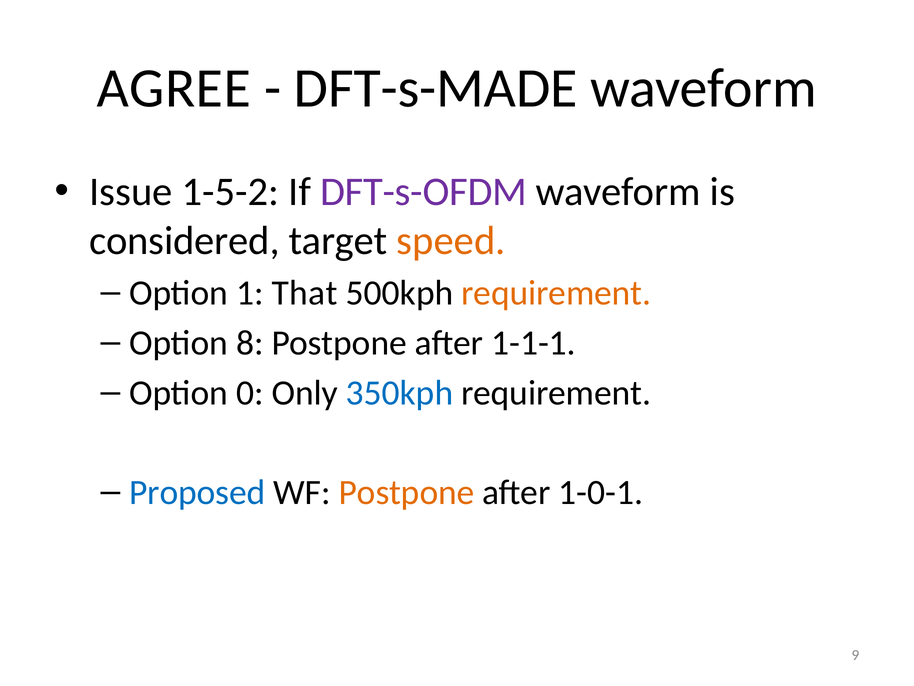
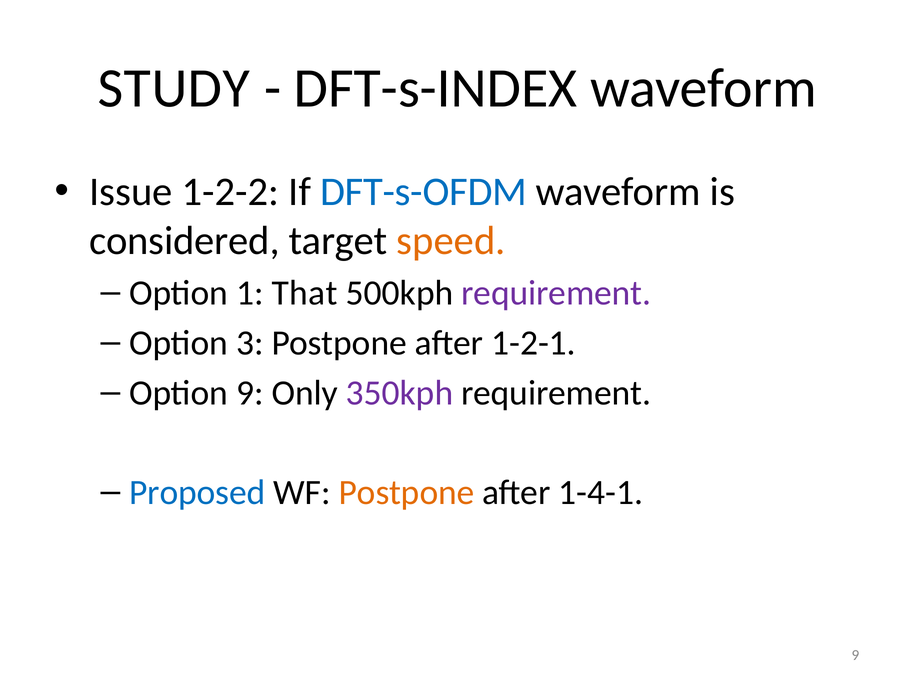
AGREE: AGREE -> STUDY
DFT-s-MADE: DFT-s-MADE -> DFT-s-INDEX
1-5-2: 1-5-2 -> 1-2-2
DFT-s-OFDM colour: purple -> blue
requirement at (556, 293) colour: orange -> purple
8: 8 -> 3
1-1-1: 1-1-1 -> 1-2-1
Option 0: 0 -> 9
350kph colour: blue -> purple
1-0-1: 1-0-1 -> 1-4-1
